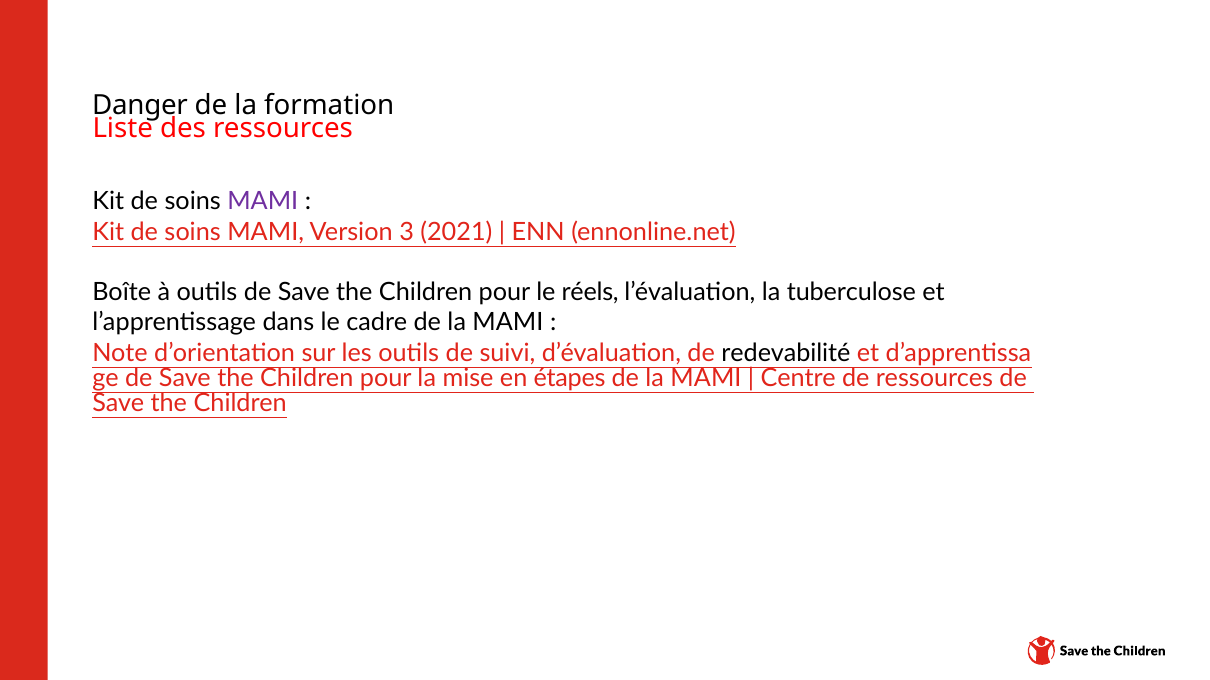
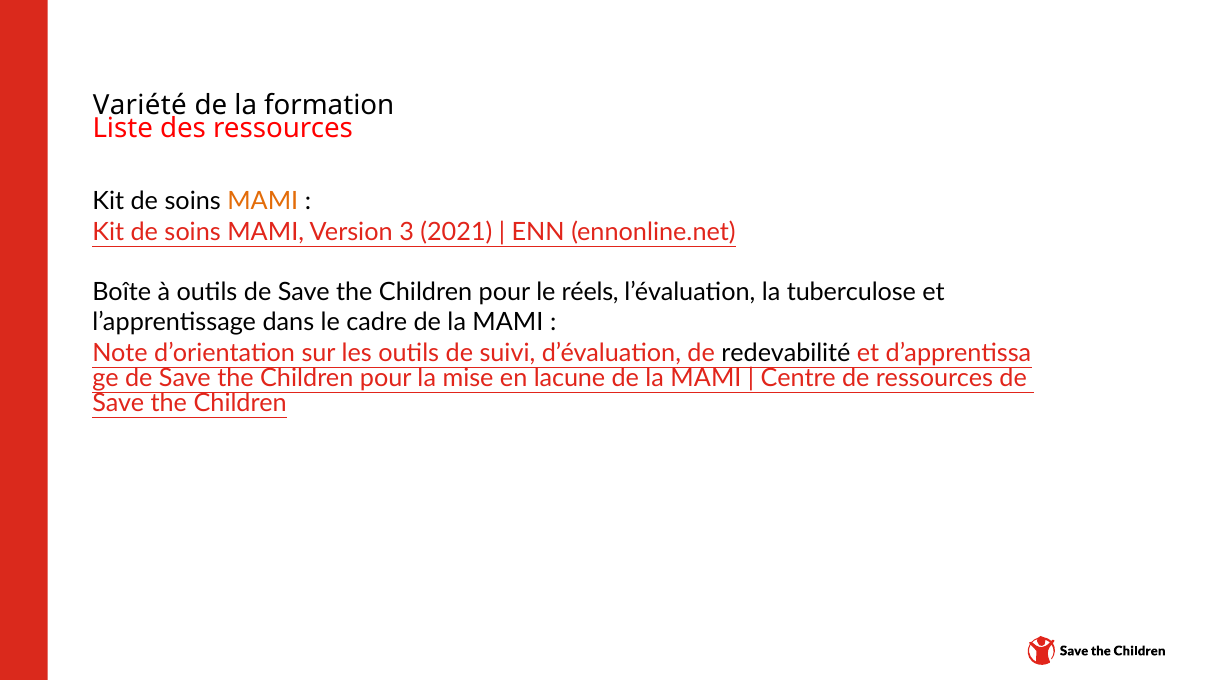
Danger: Danger -> Variété
MAMI at (263, 202) colour: purple -> orange
étapes: étapes -> lacune
